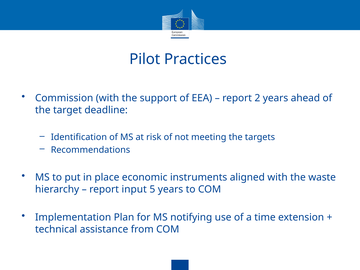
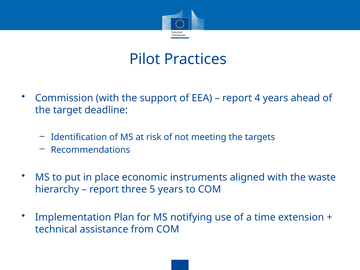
2: 2 -> 4
input: input -> three
